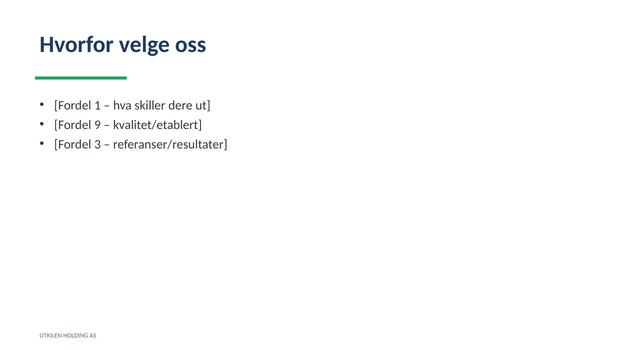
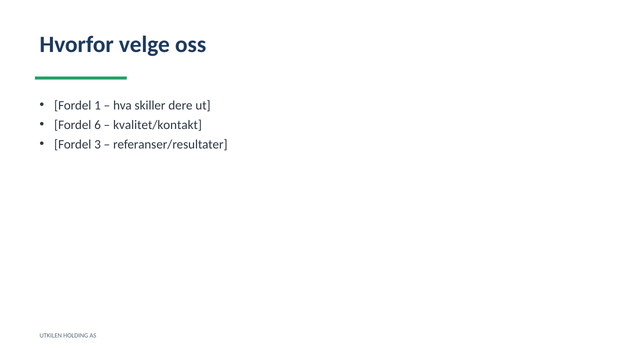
9: 9 -> 6
kvalitet/etablert: kvalitet/etablert -> kvalitet/kontakt
